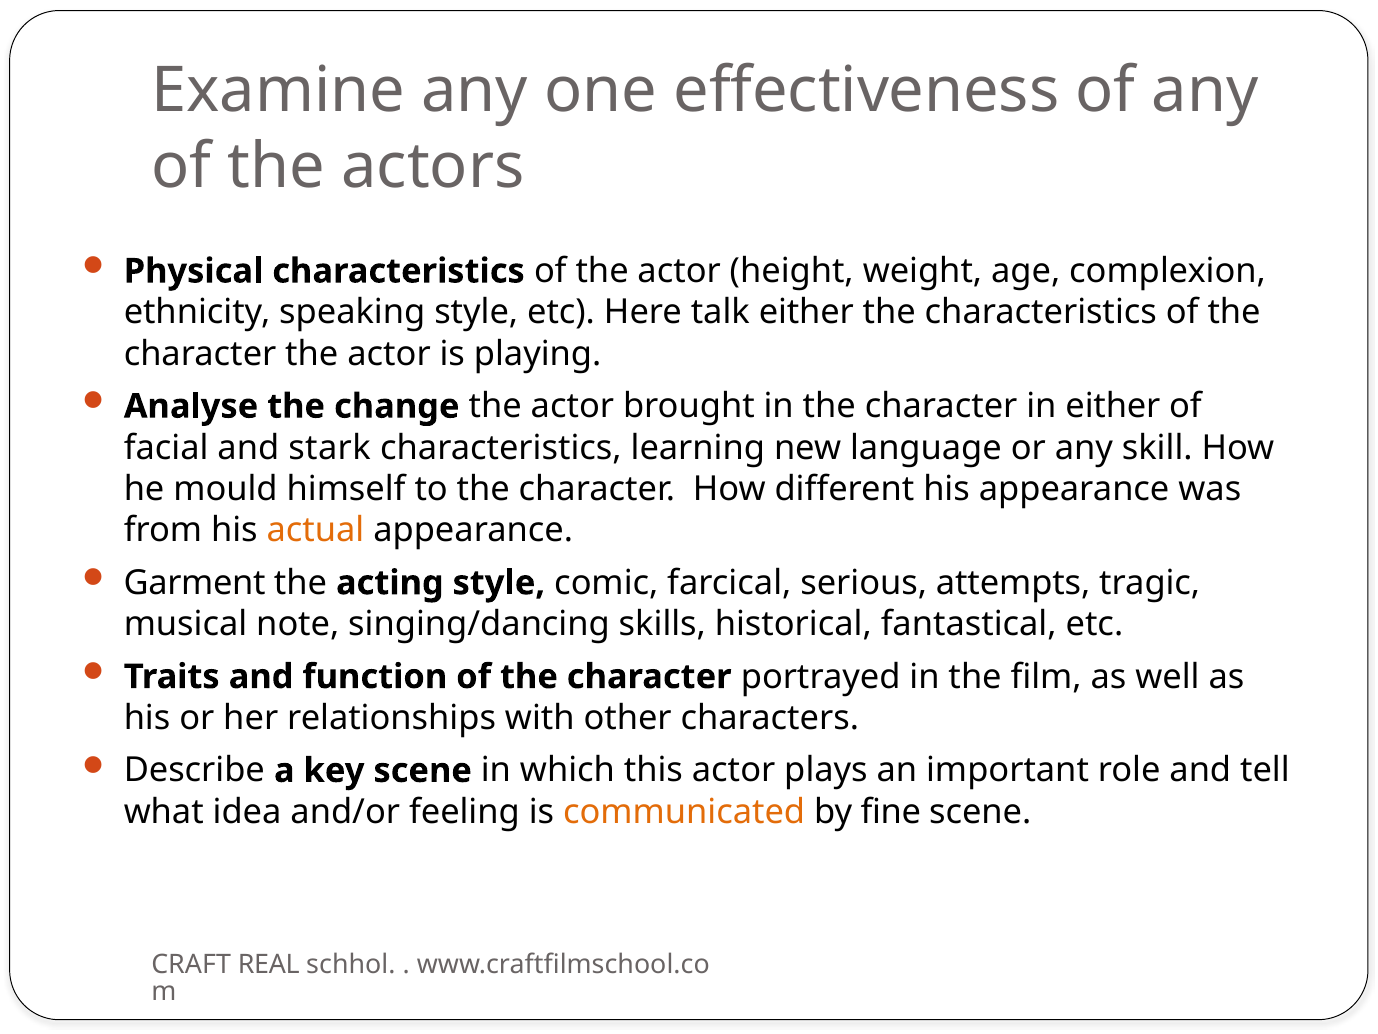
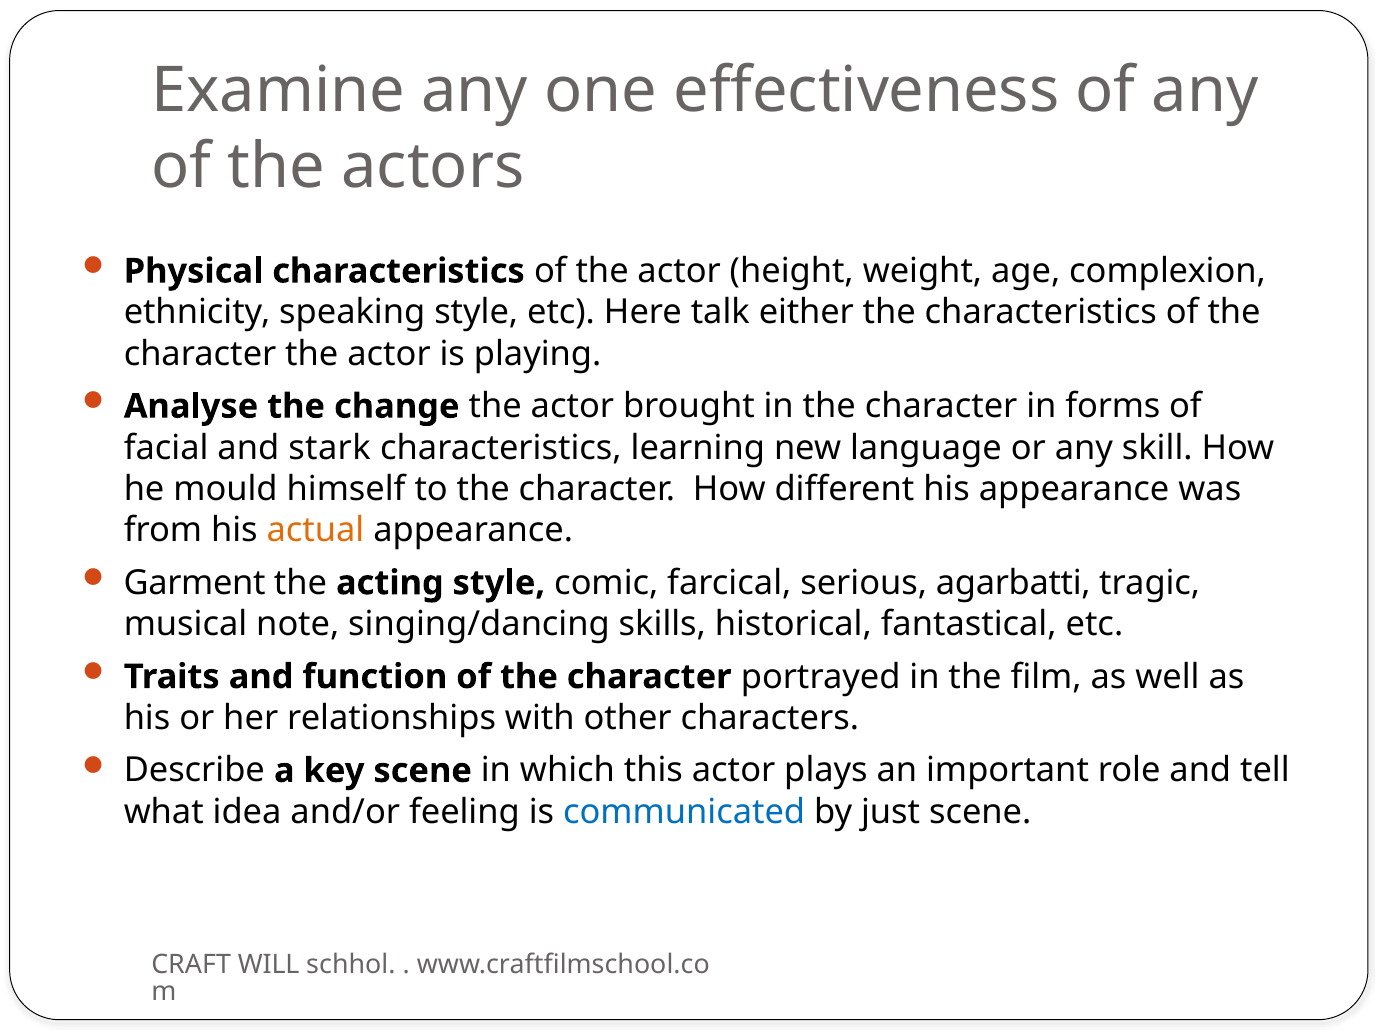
in either: either -> forms
attempts: attempts -> agarbatti
communicated colour: orange -> blue
fine: fine -> just
REAL: REAL -> WILL
